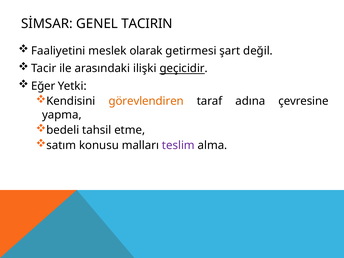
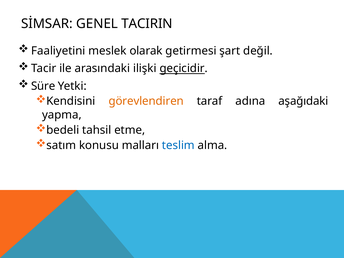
Eğer: Eğer -> Süre
çevresine: çevresine -> aşağıdaki
teslim colour: purple -> blue
